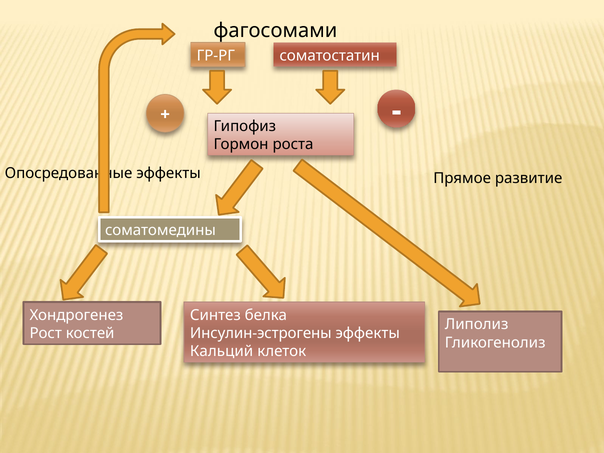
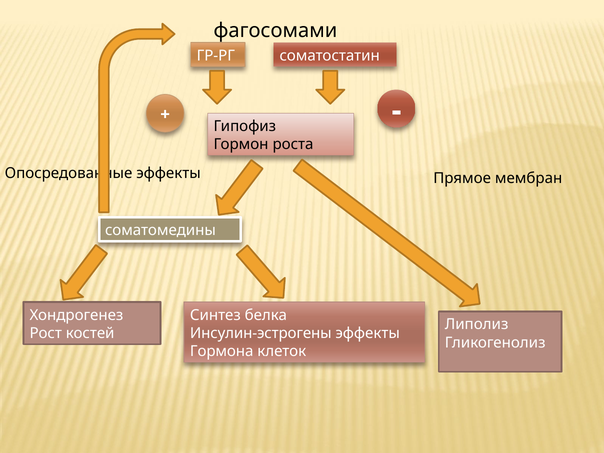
развитие: развитие -> мембран
Кальций: Кальций -> Гормона
